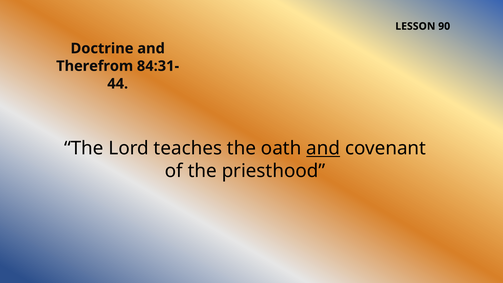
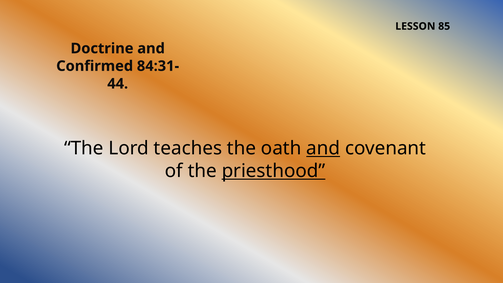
90: 90 -> 85
Therefrom: Therefrom -> Confirmed
priesthood underline: none -> present
